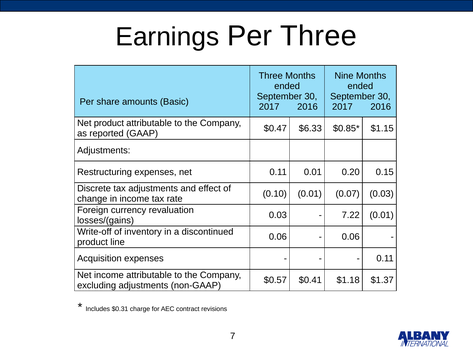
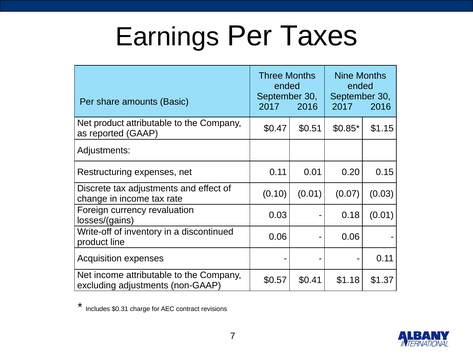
Per Three: Three -> Taxes
$6.33: $6.33 -> $0.51
7.22: 7.22 -> 0.18
